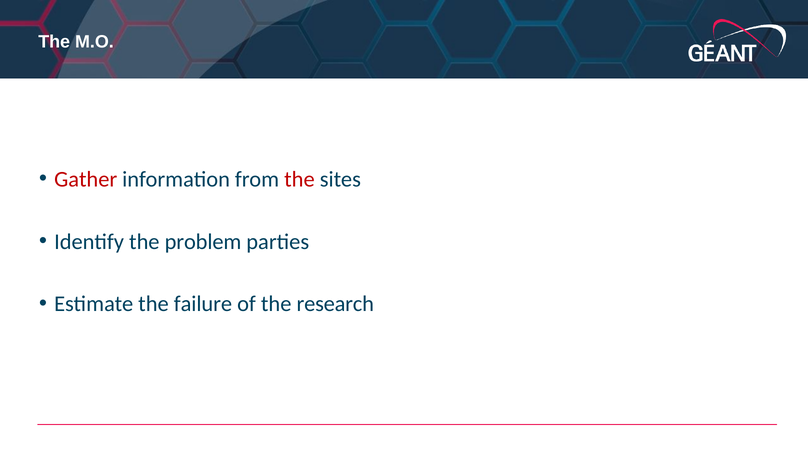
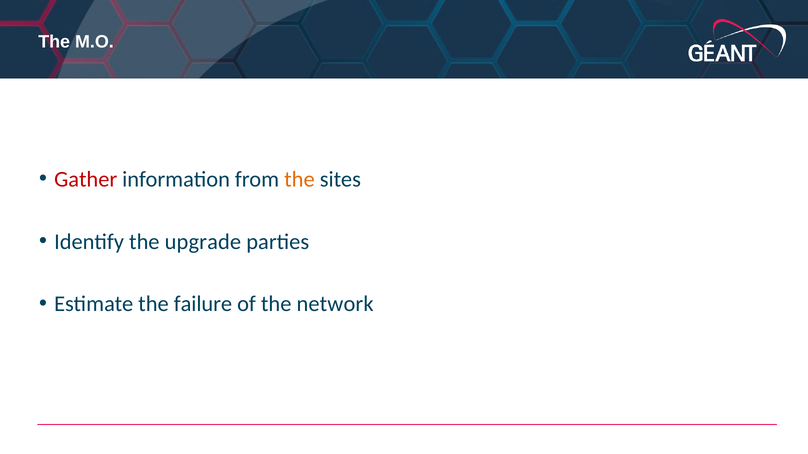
the at (299, 180) colour: red -> orange
problem: problem -> upgrade
research: research -> network
